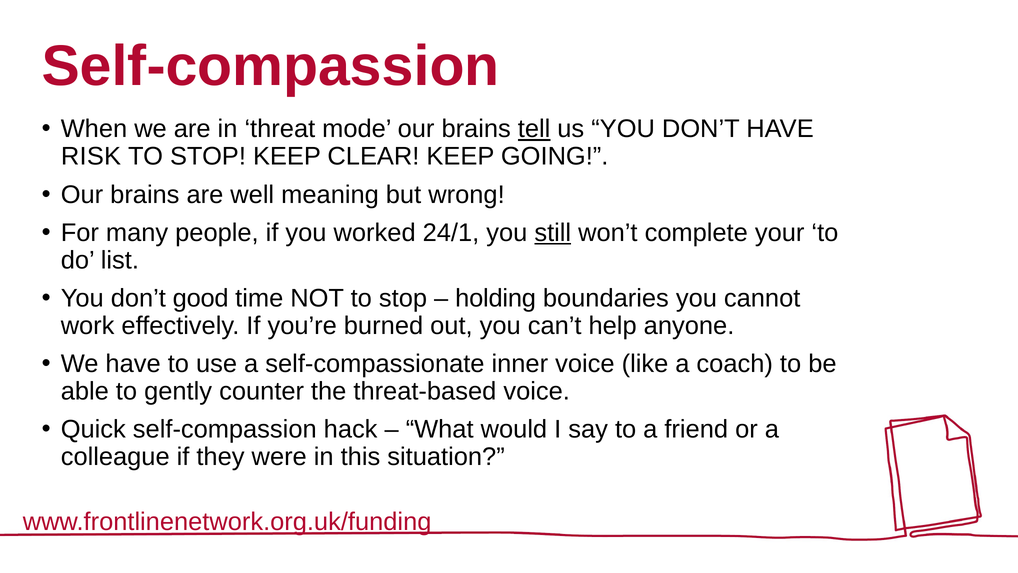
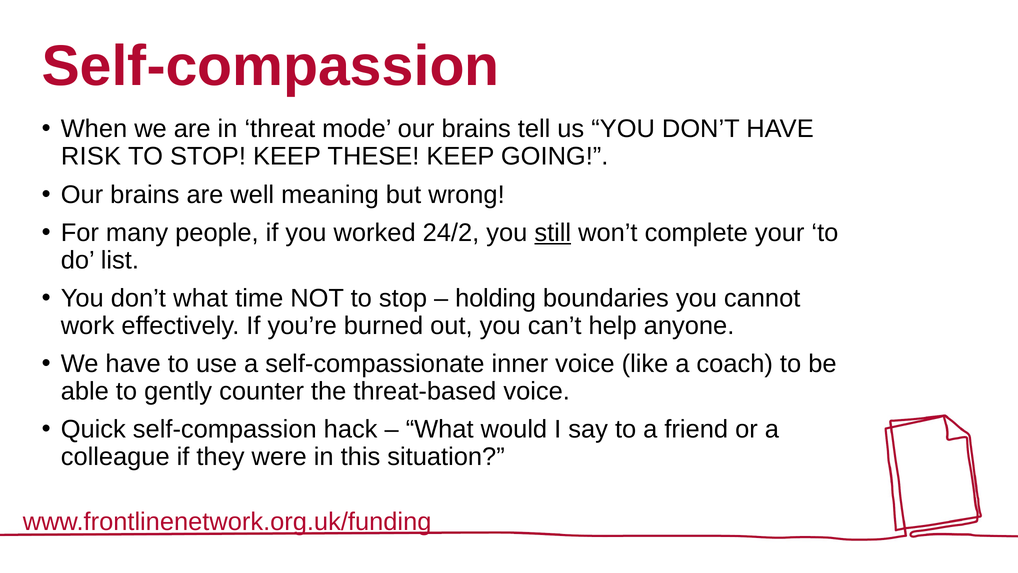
tell underline: present -> none
CLEAR: CLEAR -> THESE
24/1: 24/1 -> 24/2
don’t good: good -> what
